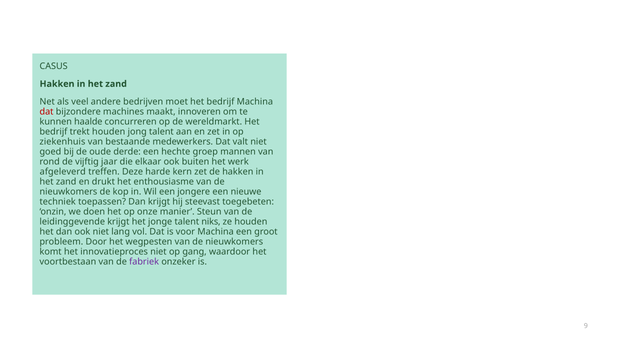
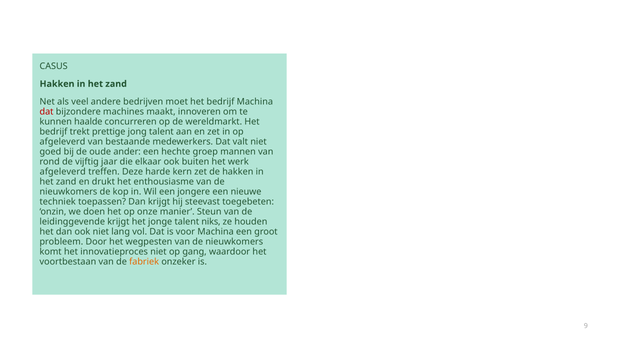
trekt houden: houden -> prettige
ziekenhuis at (62, 142): ziekenhuis -> afgeleverd
derde: derde -> ander
fabriek colour: purple -> orange
